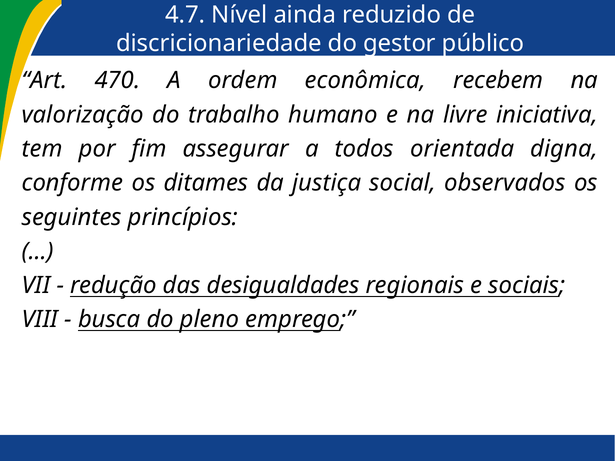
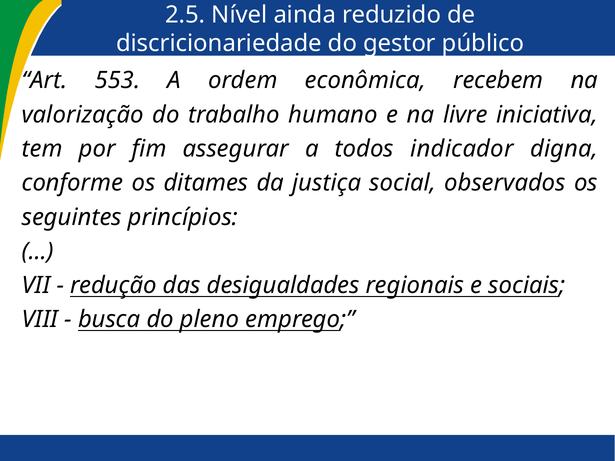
4.7: 4.7 -> 2.5
470: 470 -> 553
orientada: orientada -> indicador
